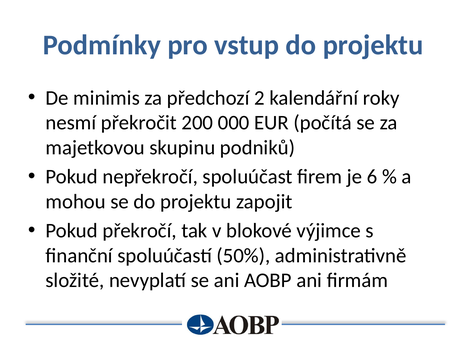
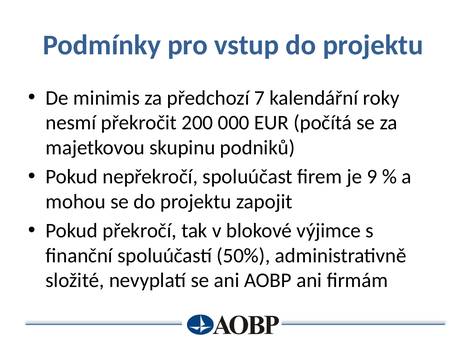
2: 2 -> 7
6: 6 -> 9
